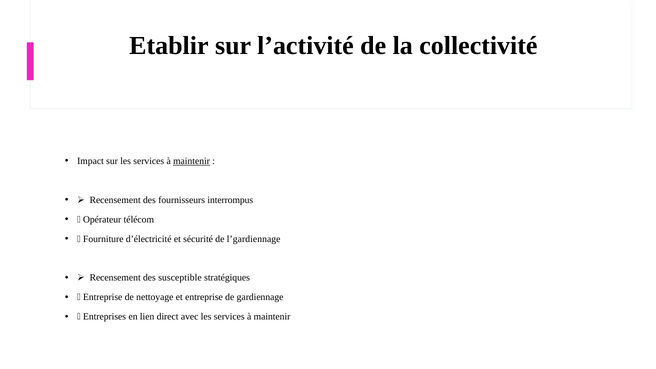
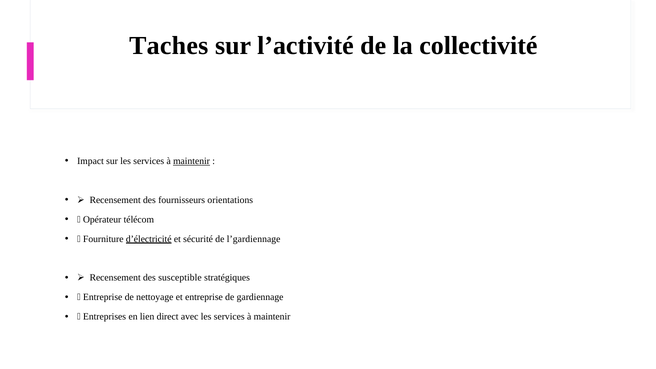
Etablir: Etablir -> Taches
interrompus: interrompus -> orientations
d’électricité underline: none -> present
